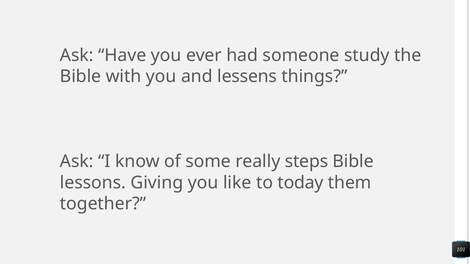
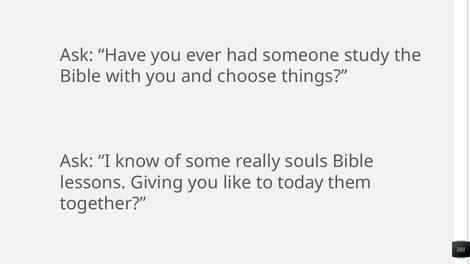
lessens: lessens -> choose
steps: steps -> souls
